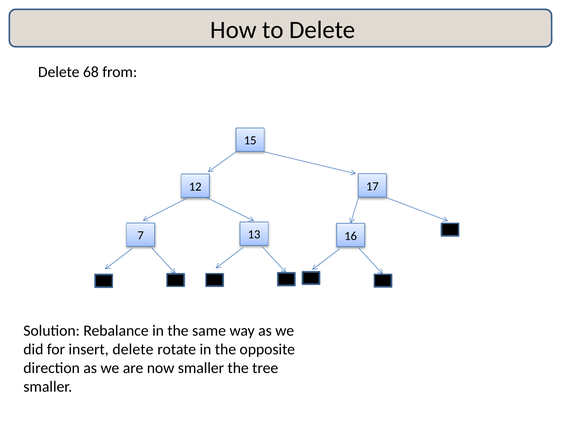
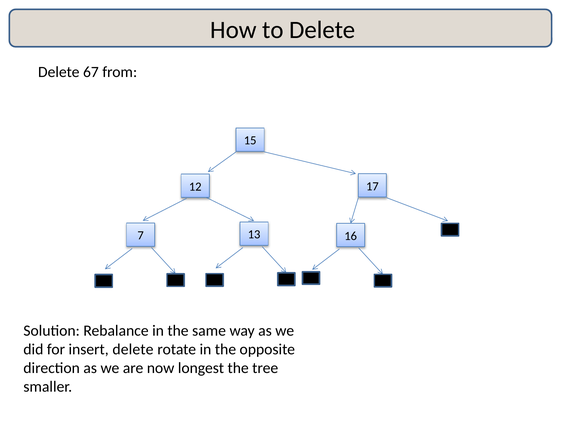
68: 68 -> 67
now smaller: smaller -> longest
